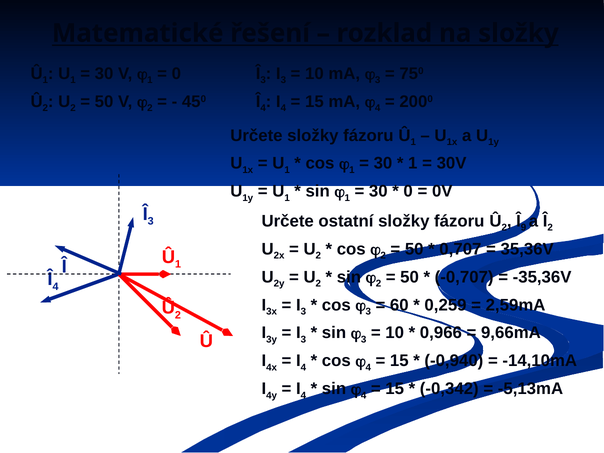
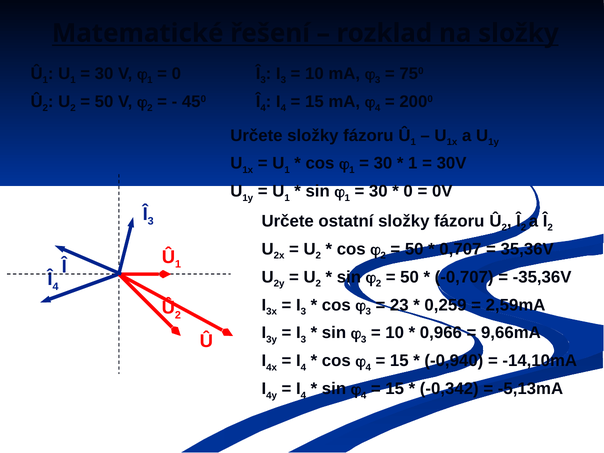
9 at (523, 228): 9 -> 2
60: 60 -> 23
